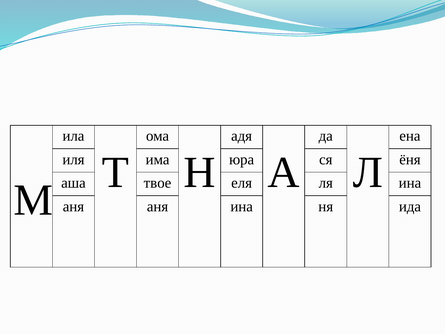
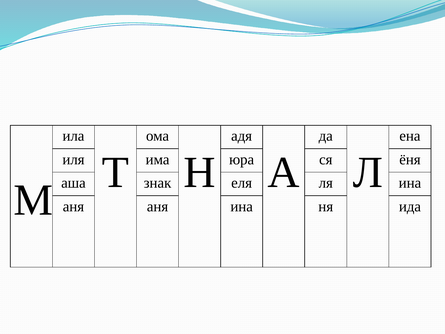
твое: твое -> знак
